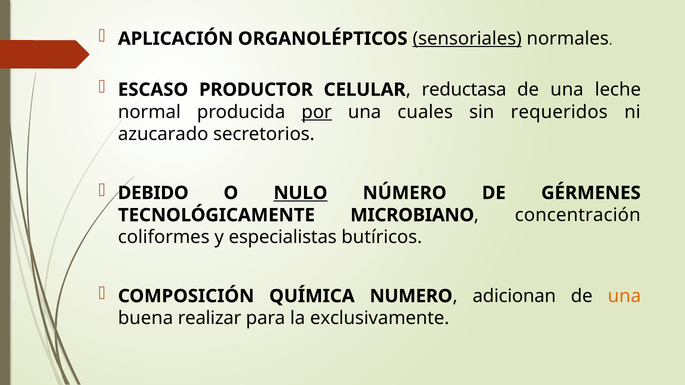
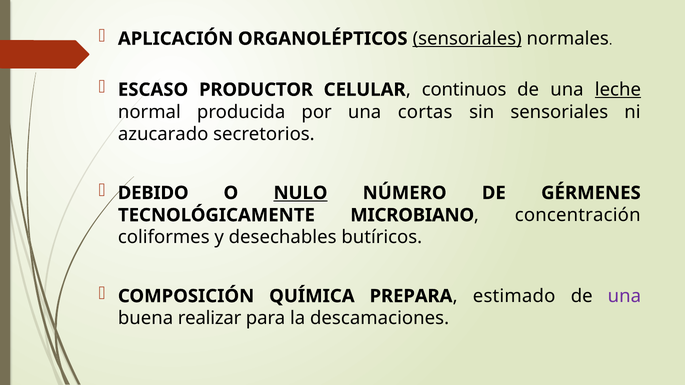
reductasa: reductasa -> continuos
leche underline: none -> present
por underline: present -> none
cuales: cuales -> cortas
sin requeridos: requeridos -> sensoriales
especialistas: especialistas -> desechables
NUMERO: NUMERO -> PREPARA
adicionan: adicionan -> estimado
una at (624, 296) colour: orange -> purple
exclusivamente: exclusivamente -> descamaciones
